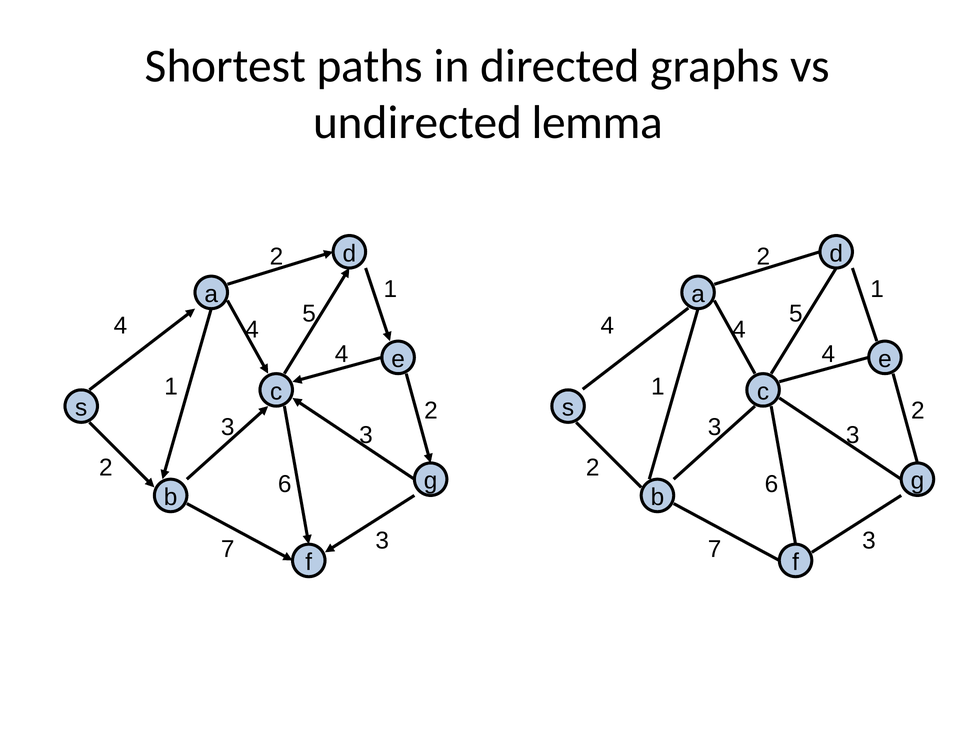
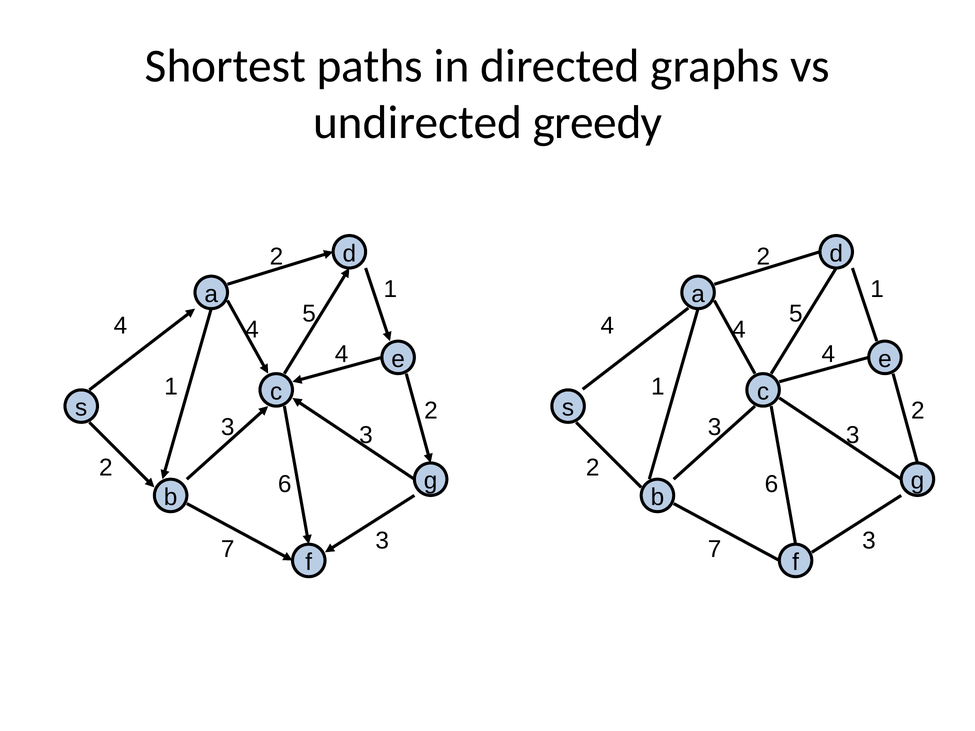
lemma: lemma -> greedy
